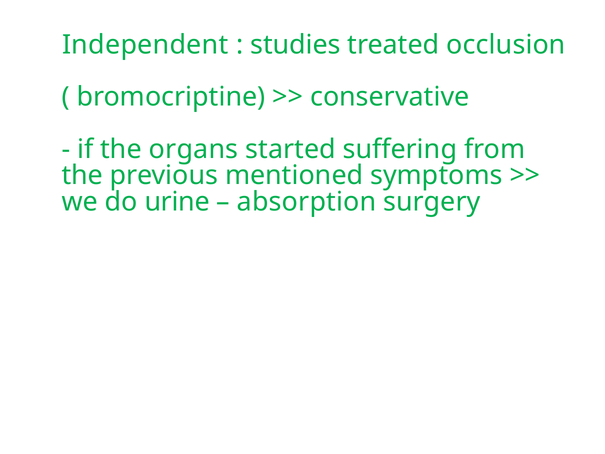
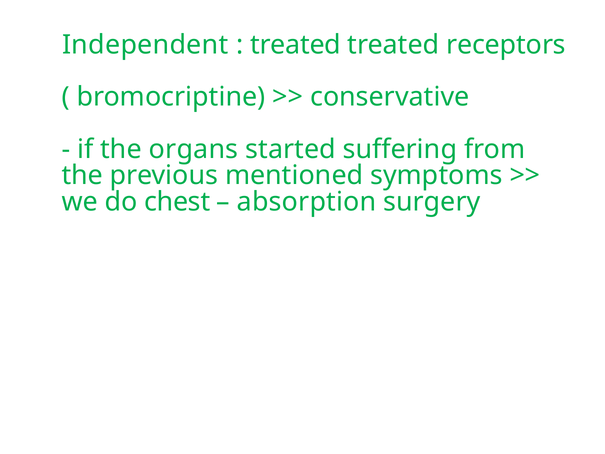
studies at (295, 45): studies -> treated
occlusion: occlusion -> receptors
urine: urine -> chest
